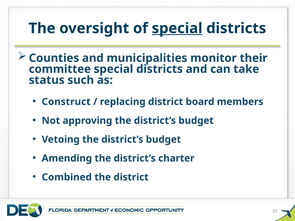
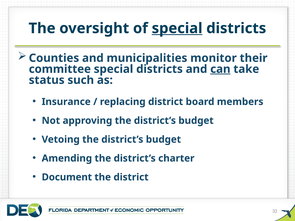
can underline: none -> present
Construct: Construct -> Insurance
Combined: Combined -> Document
